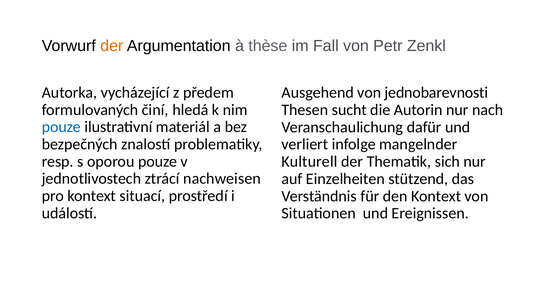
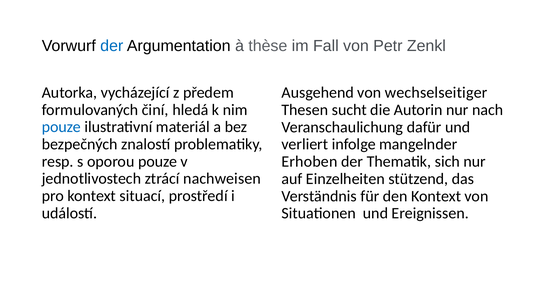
der at (112, 46) colour: orange -> blue
jednobarevnosti: jednobarevnosti -> wechselseitiger
Kulturell: Kulturell -> Erhoben
